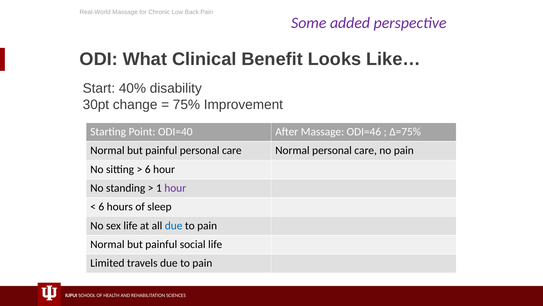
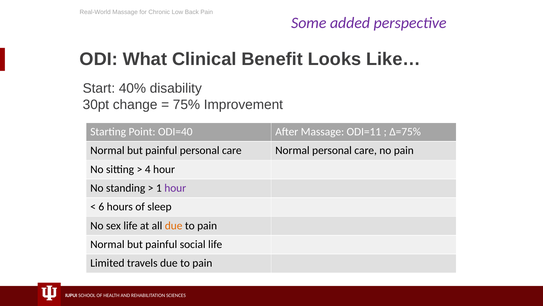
ODI=46: ODI=46 -> ODI=11
6 at (148, 169): 6 -> 4
due at (174, 225) colour: blue -> orange
